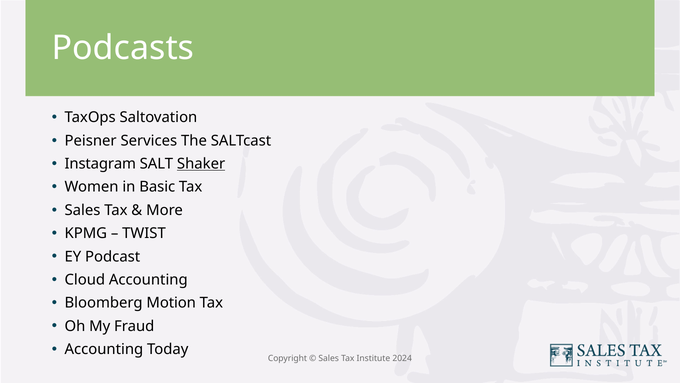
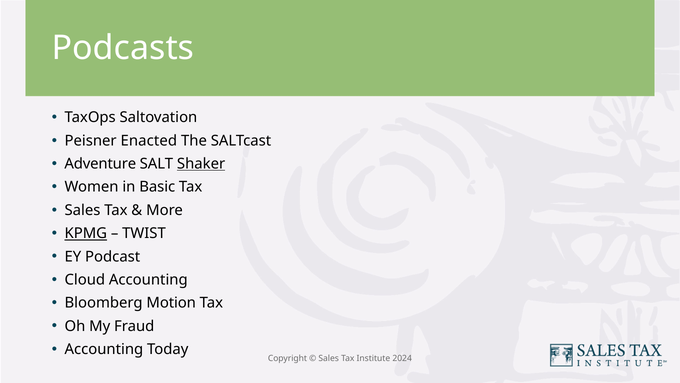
Services: Services -> Enacted
Instagram: Instagram -> Adventure
KPMG underline: none -> present
